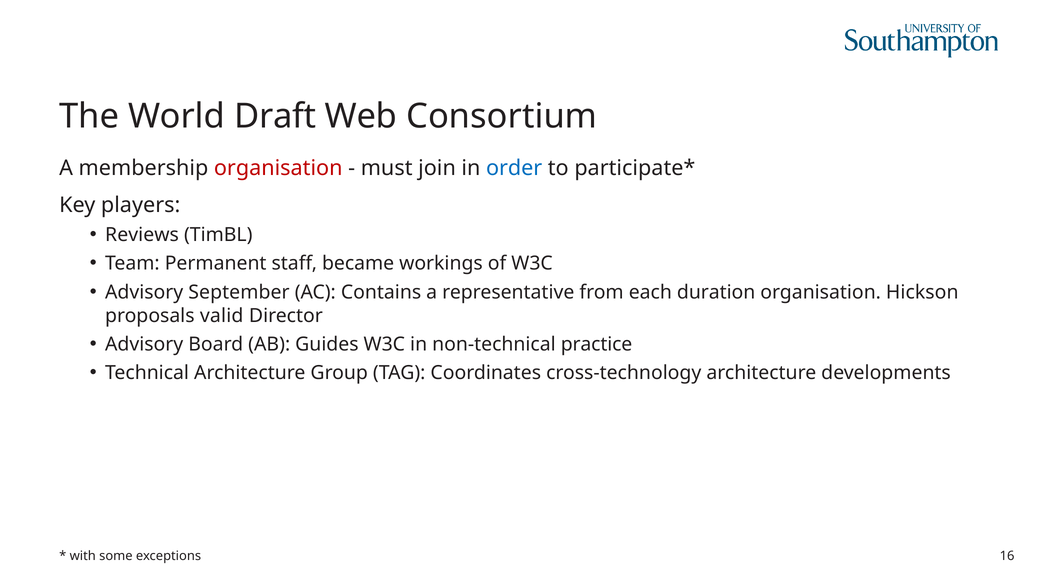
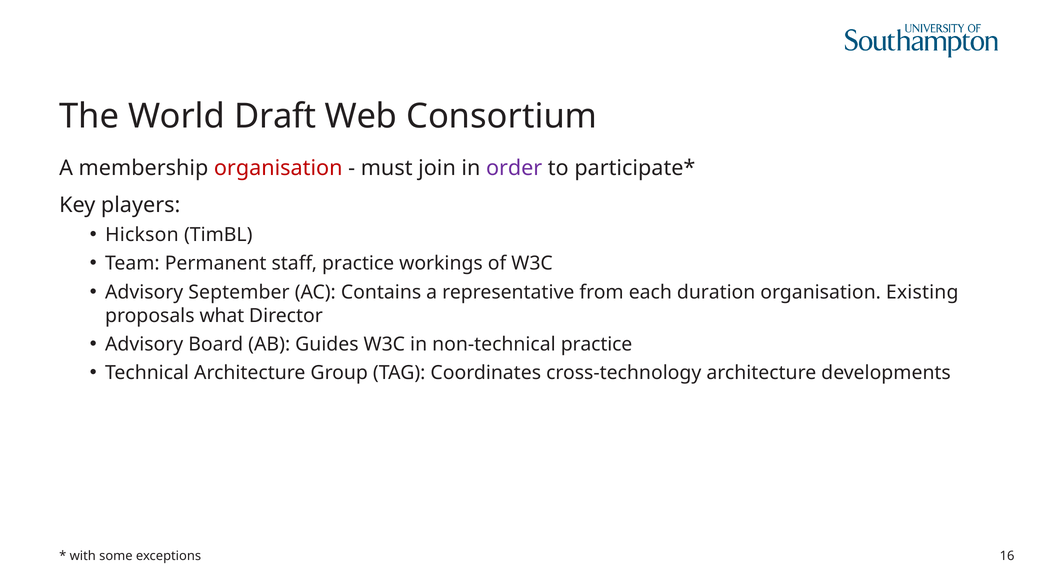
order colour: blue -> purple
Reviews: Reviews -> Hickson
staff became: became -> practice
Hickson: Hickson -> Existing
valid: valid -> what
